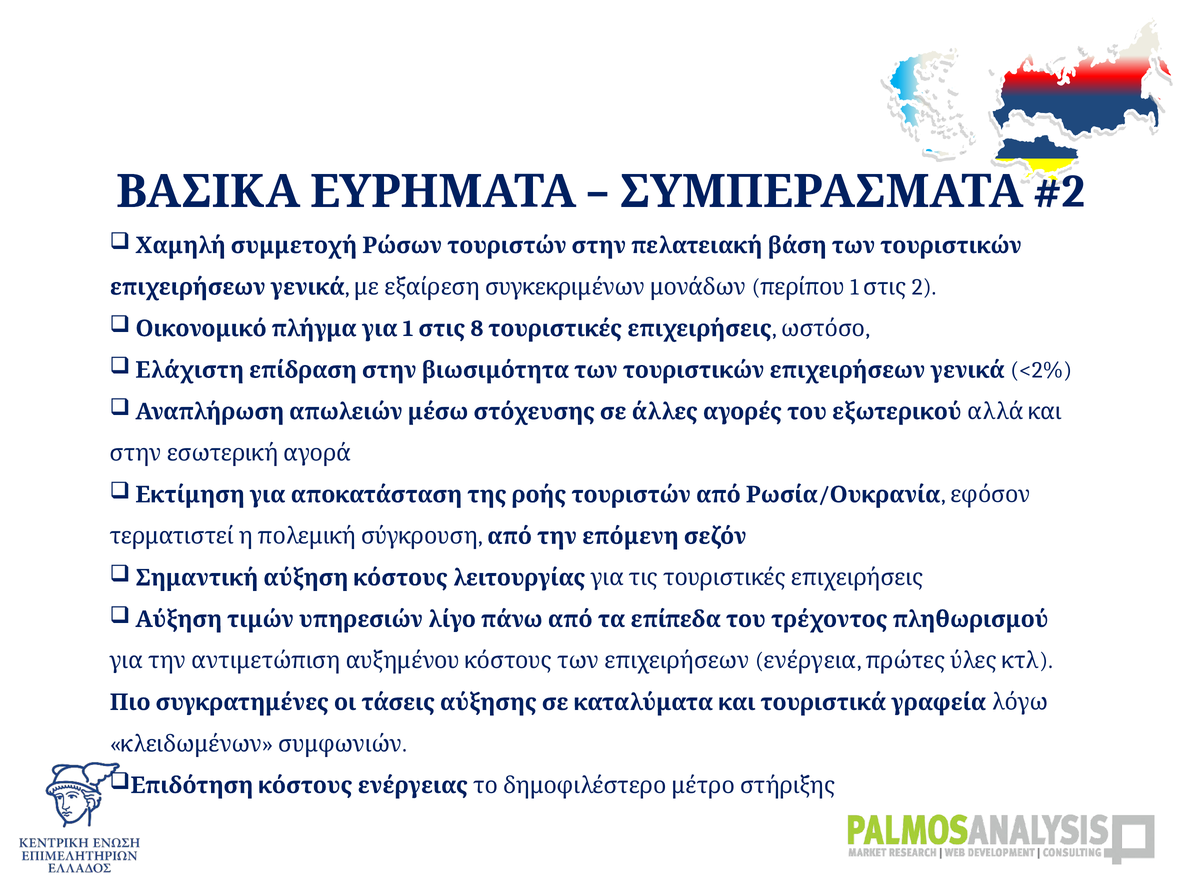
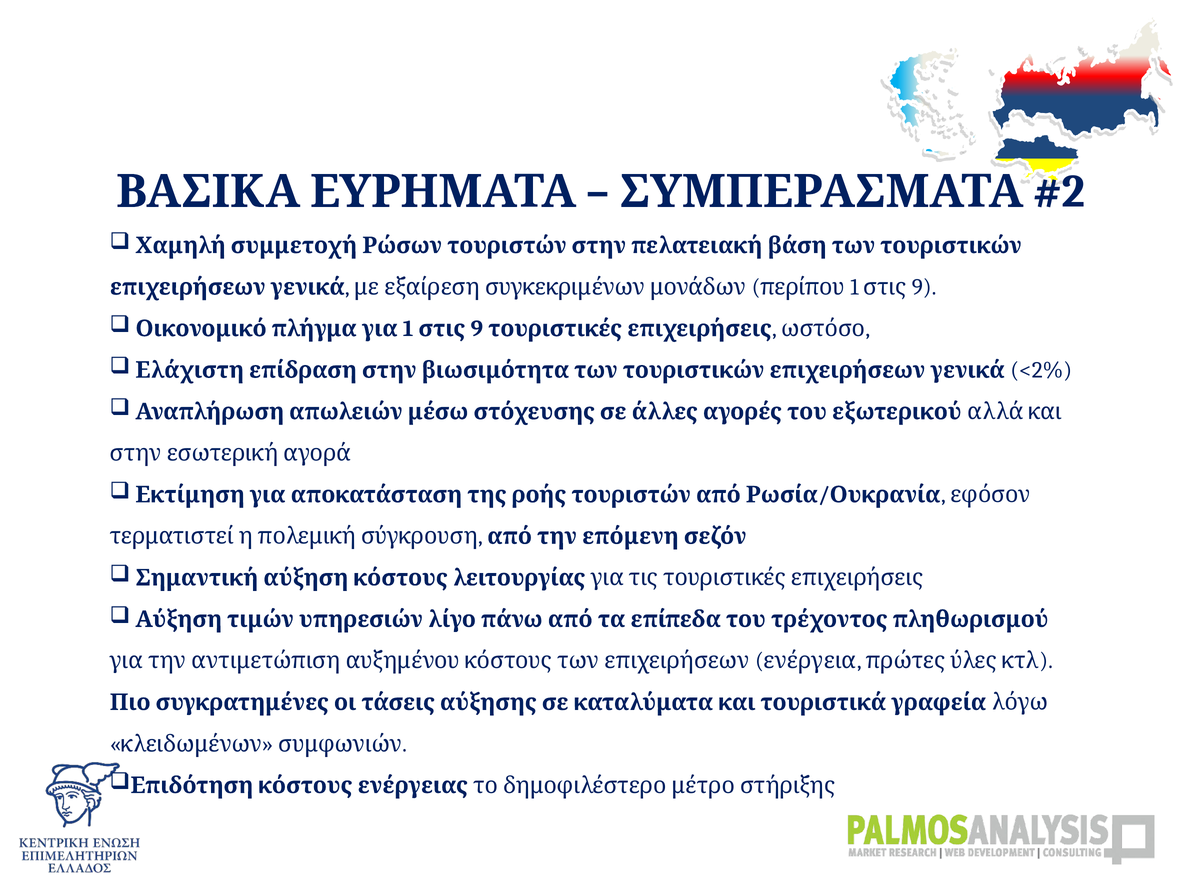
2 at (924, 287): 2 -> 9
8 at (477, 329): 8 -> 9
